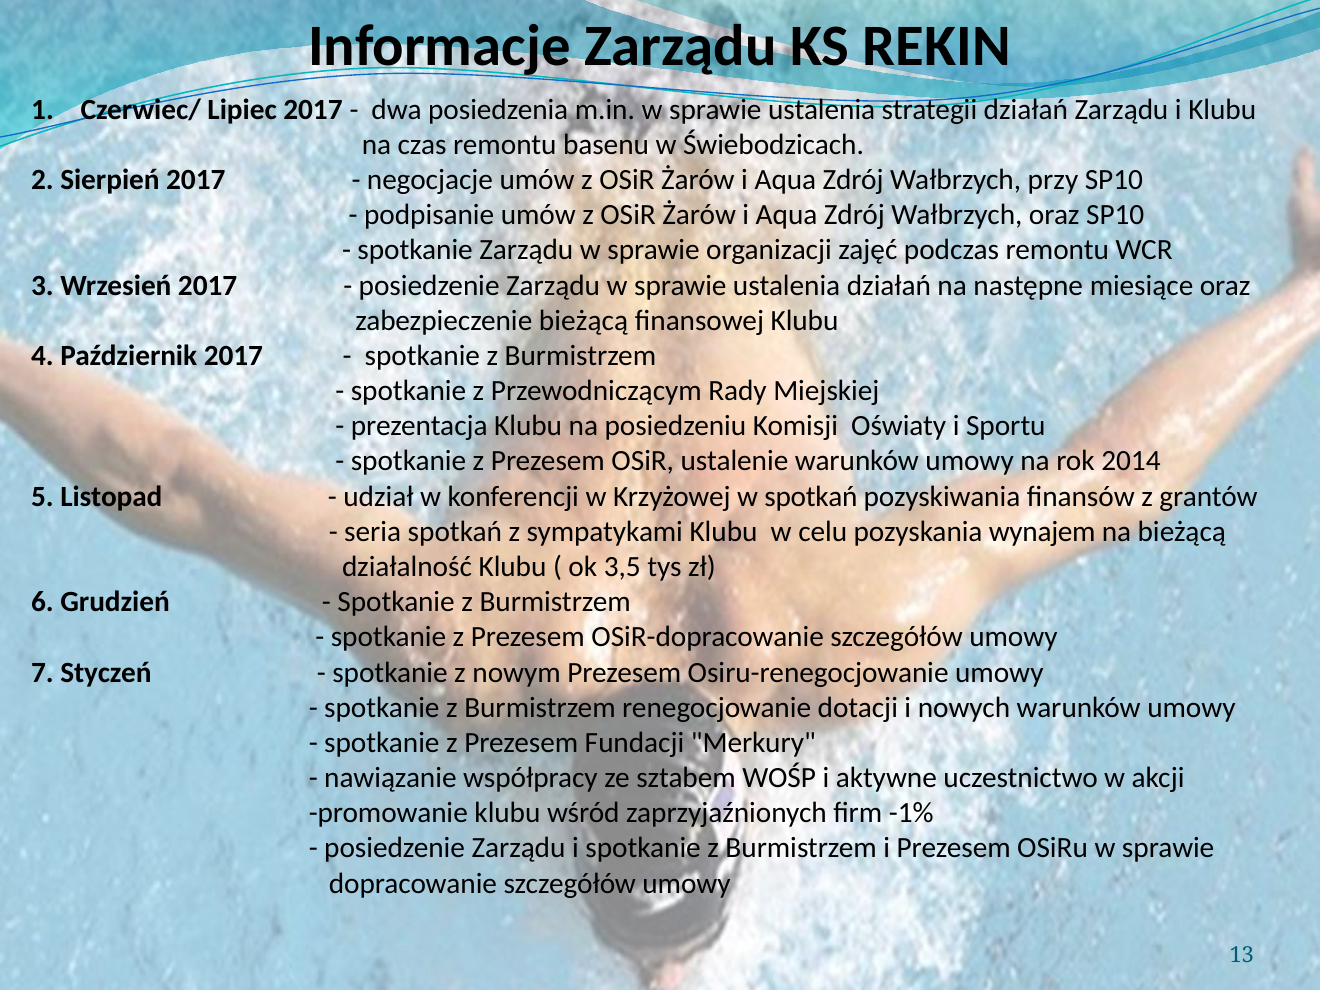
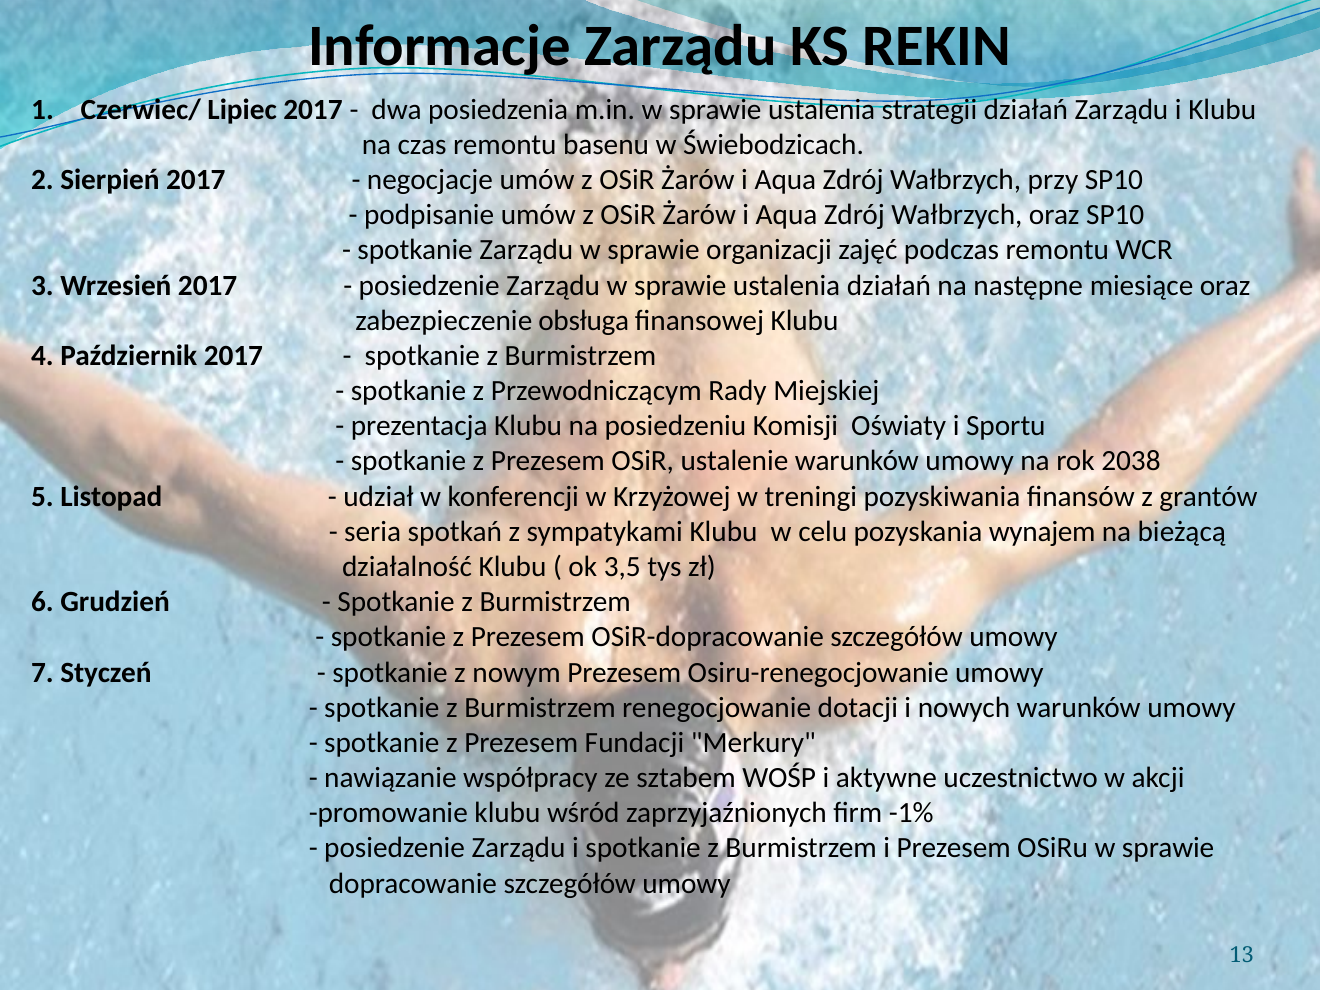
zabezpieczenie bieżącą: bieżącą -> obsługa
2014: 2014 -> 2038
w spotkań: spotkań -> treningi
